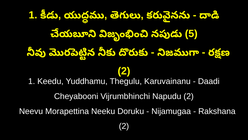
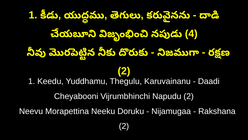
5: 5 -> 4
